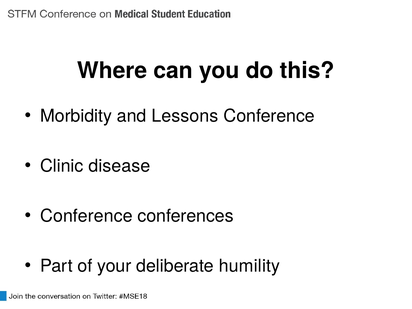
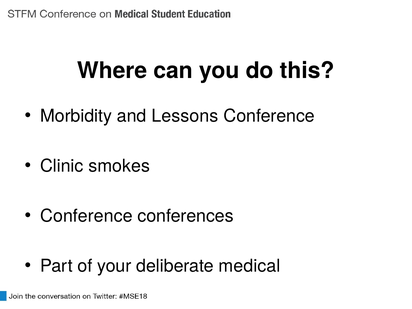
disease: disease -> smokes
humility: humility -> medical
